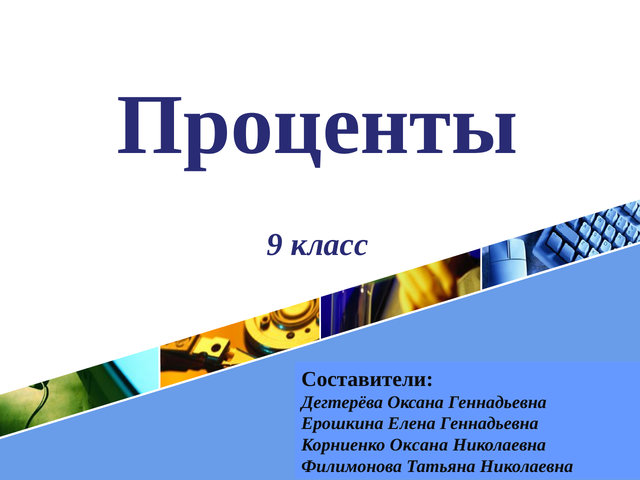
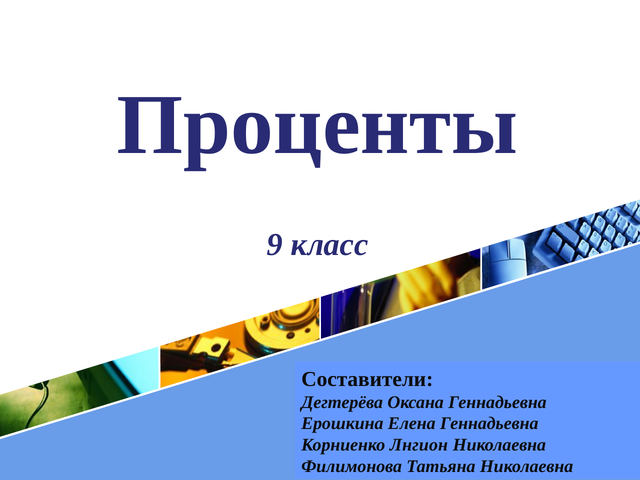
Оксана at (419, 445): Оксана -> Лнгион
